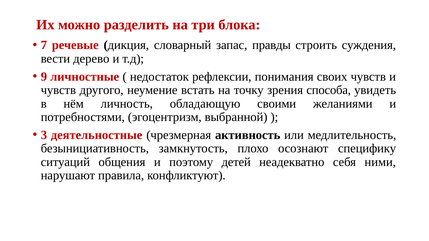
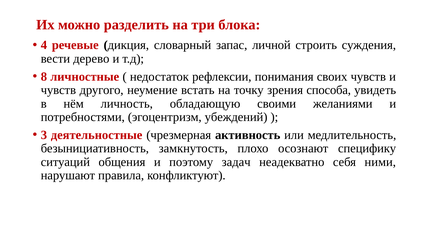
7: 7 -> 4
правды: правды -> личной
9: 9 -> 8
выбранной: выбранной -> убеждений
детей: детей -> задач
